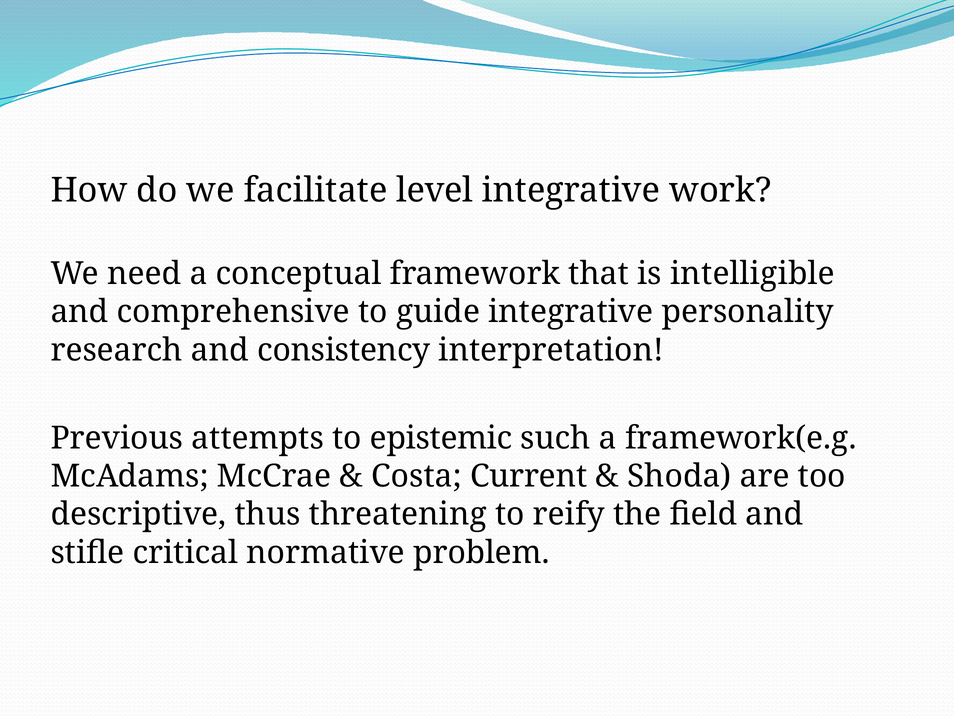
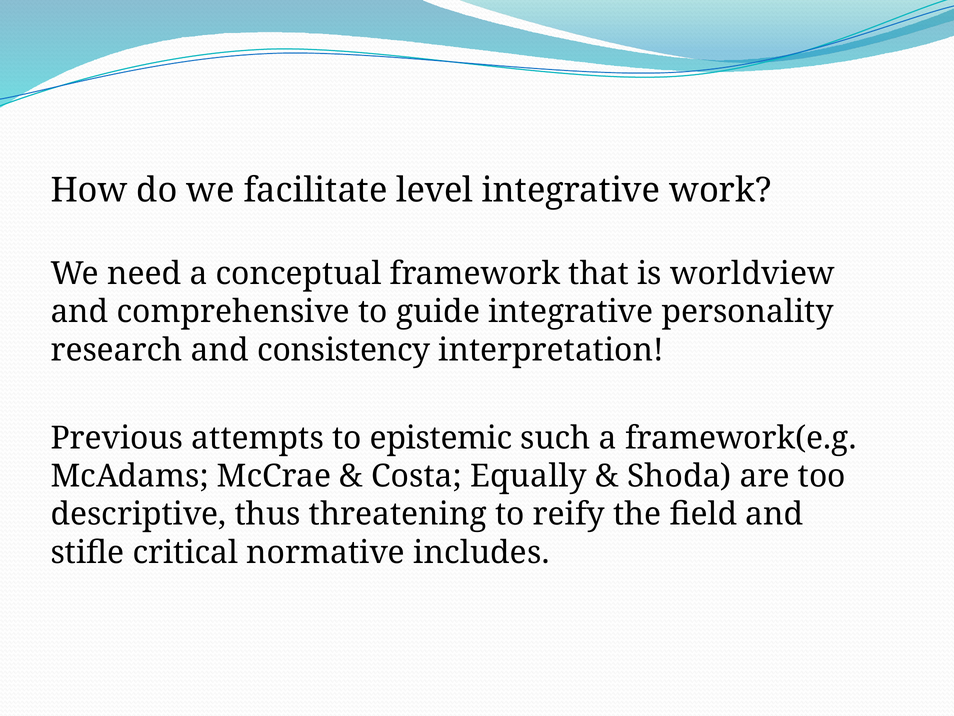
intelligible: intelligible -> worldview
Current: Current -> Equally
problem: problem -> includes
